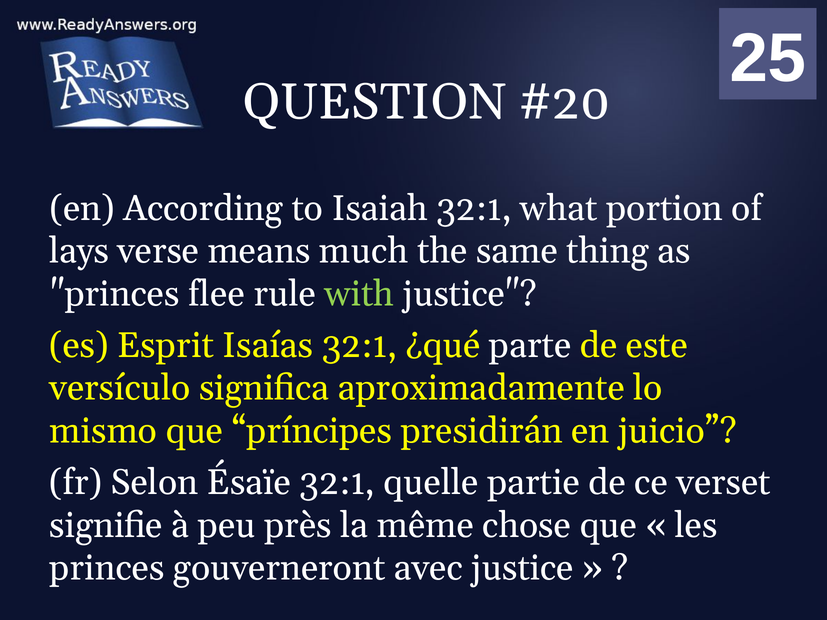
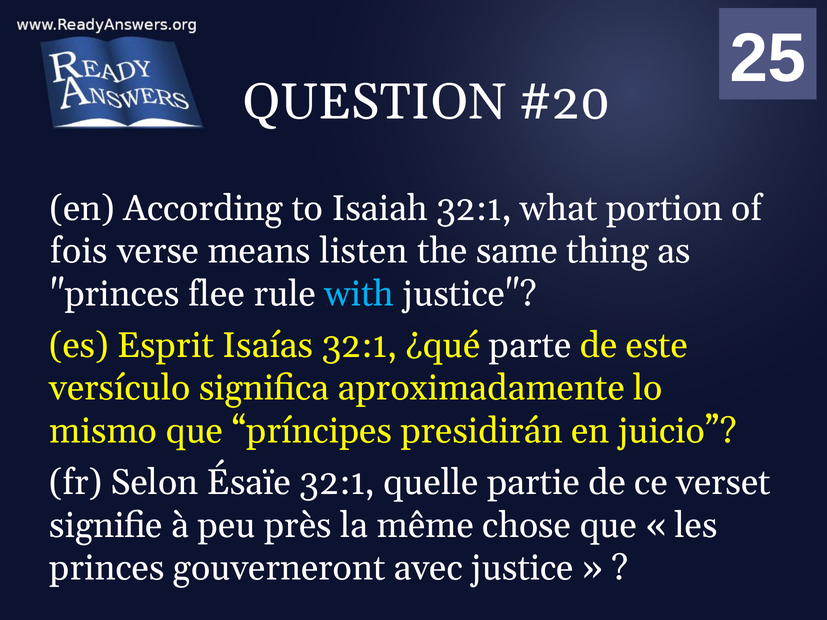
lays: lays -> fois
much: much -> listen
with colour: light green -> light blue
